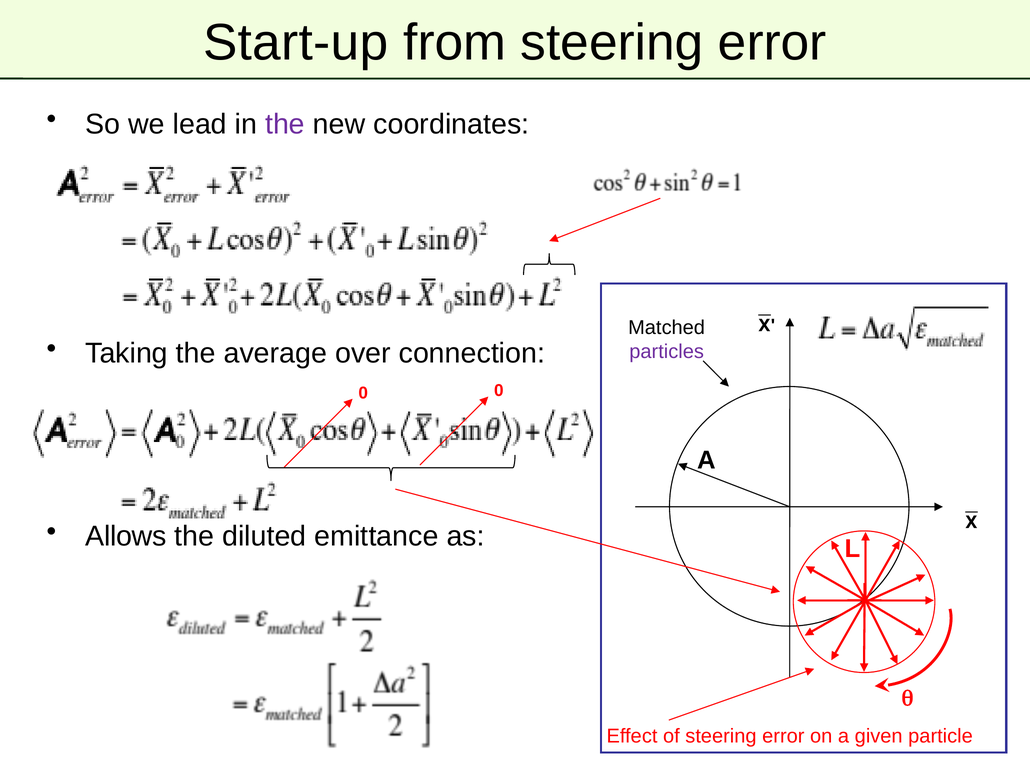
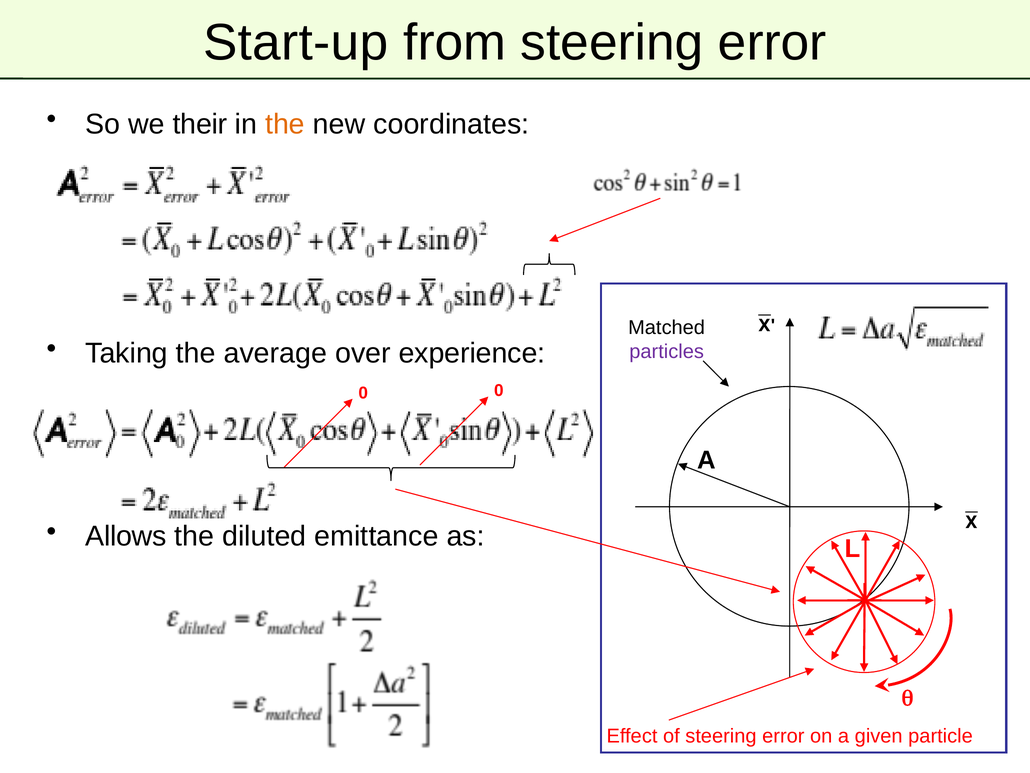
lead: lead -> their
the at (285, 124) colour: purple -> orange
connection: connection -> experience
